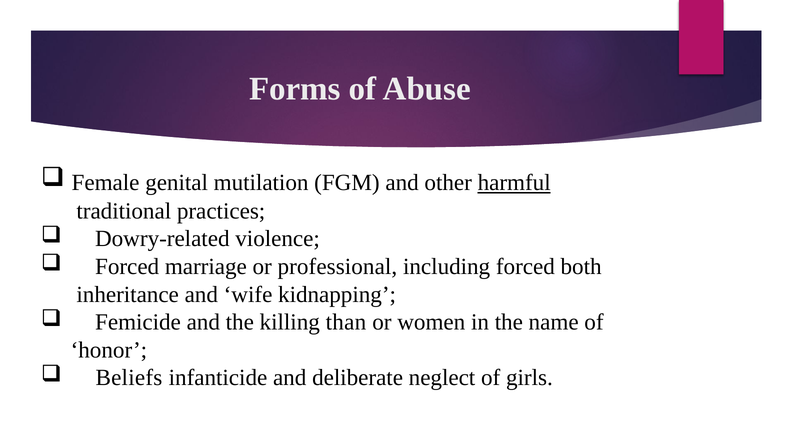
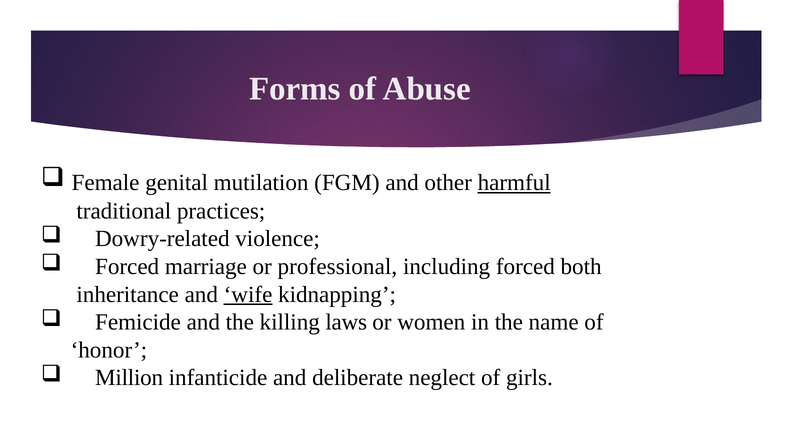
wife underline: none -> present
than: than -> laws
Beliefs: Beliefs -> Million
